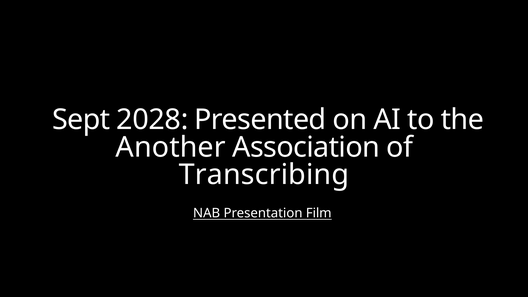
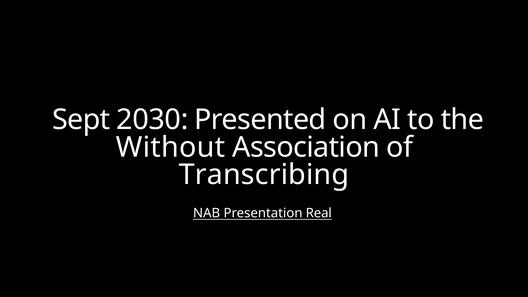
2028: 2028 -> 2030
Another: Another -> Without
Film: Film -> Real
